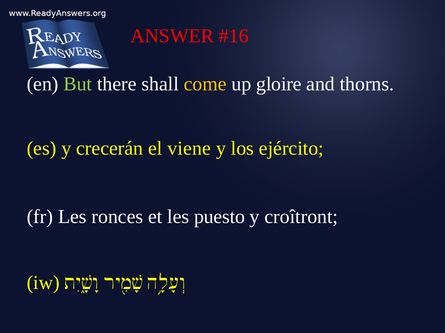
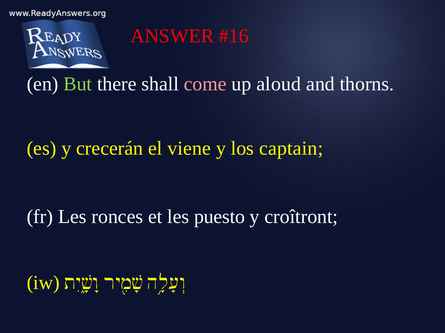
come colour: yellow -> pink
gloire: gloire -> aloud
ejército: ejército -> captain
